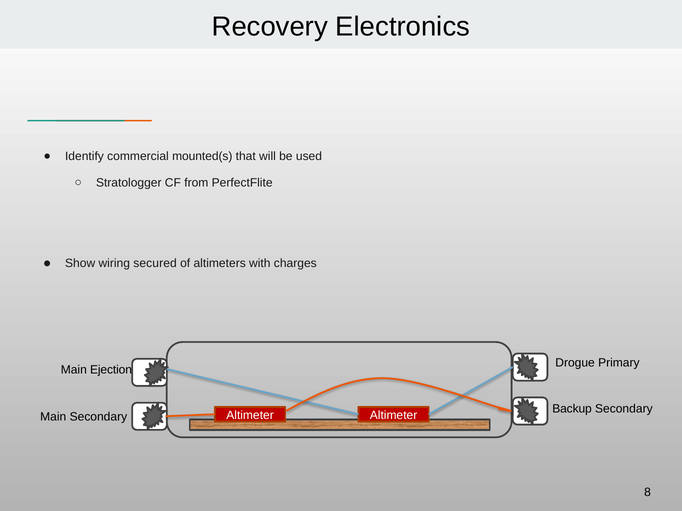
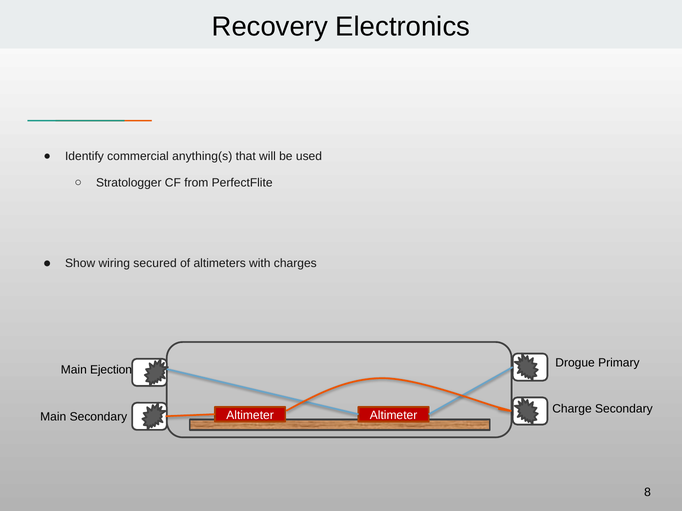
mounted(s: mounted(s -> anything(s
Backup: Backup -> Charge
